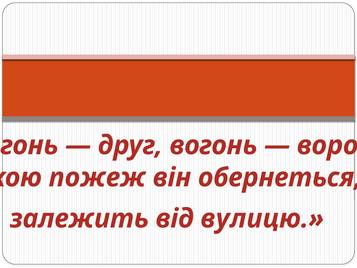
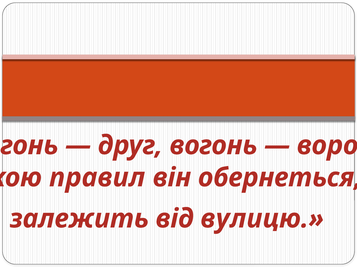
пожеж: пожеж -> правил
